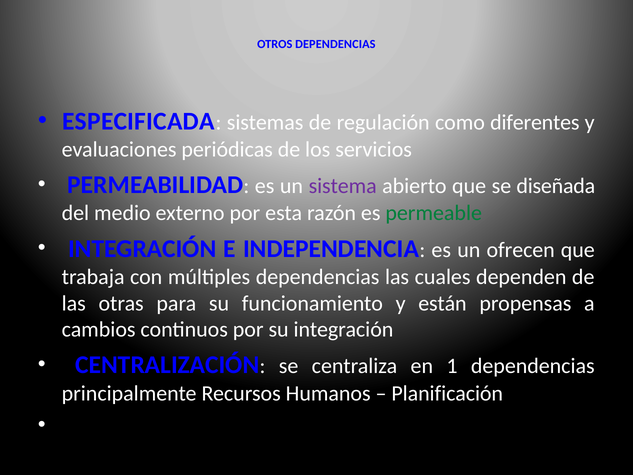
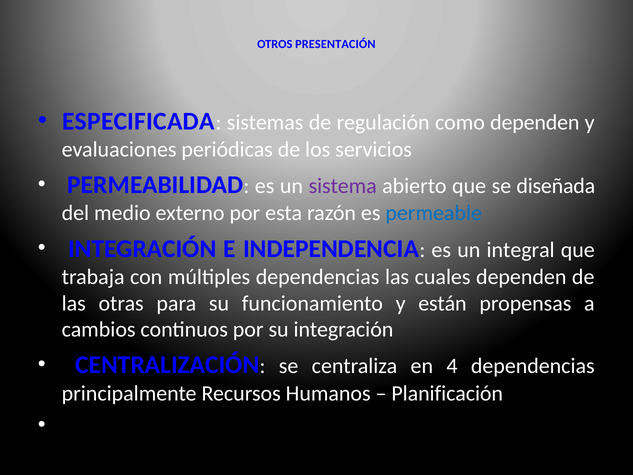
OTROS DEPENDENCIAS: DEPENDENCIAS -> PRESENTACIÓN
como diferentes: diferentes -> dependen
permeable colour: green -> blue
ofrecen: ofrecen -> integral
1: 1 -> 4
